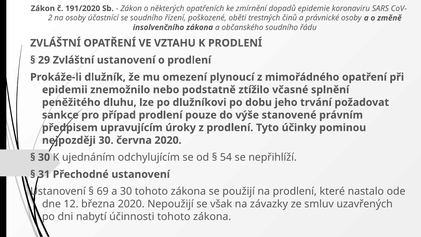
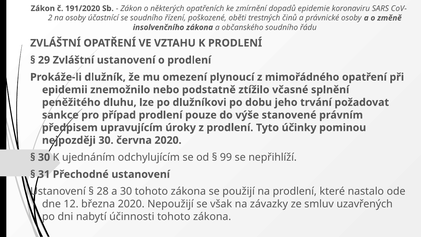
54: 54 -> 99
69: 69 -> 28
